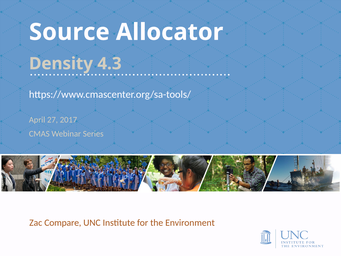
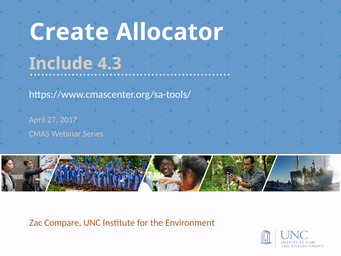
Source: Source -> Create
Density: Density -> Include
